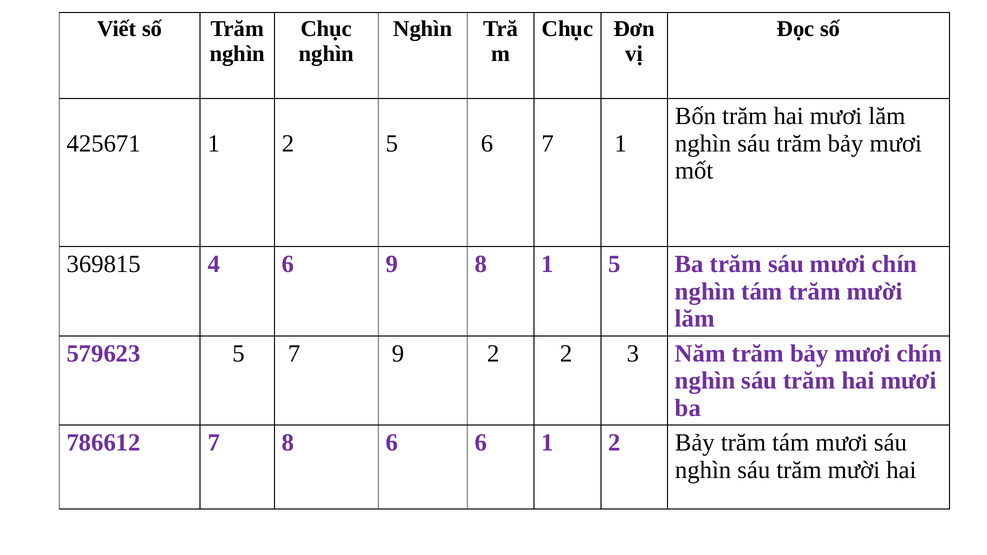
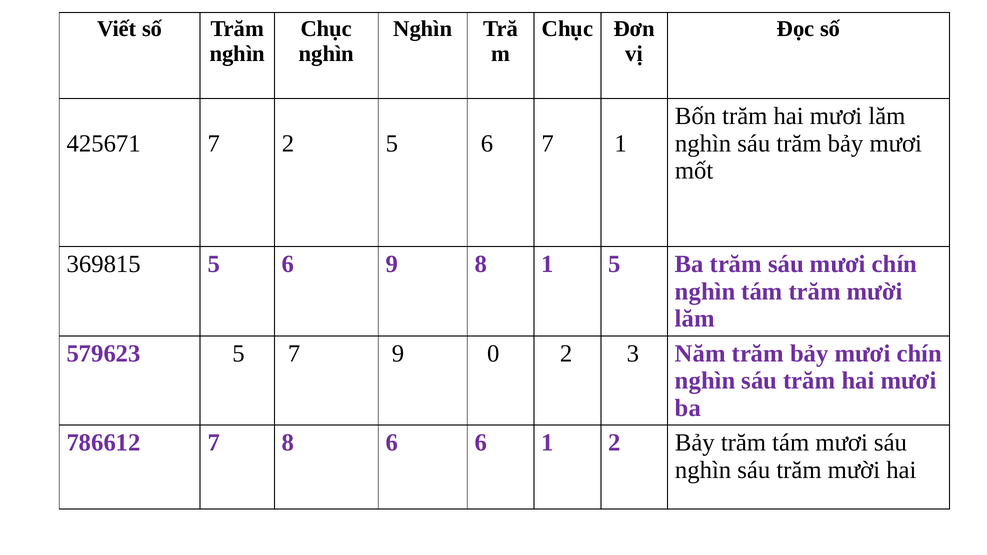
425671 1: 1 -> 7
369815 4: 4 -> 5
9 2: 2 -> 0
